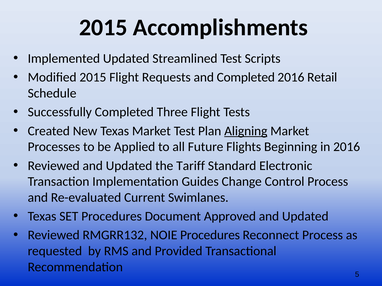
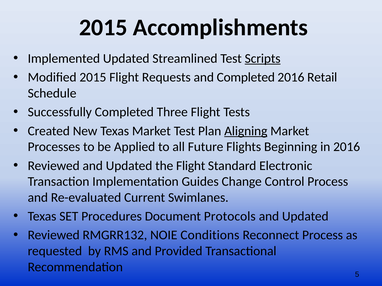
Scripts underline: none -> present
the Tariff: Tariff -> Flight
Approved: Approved -> Protocols
NOIE Procedures: Procedures -> Conditions
